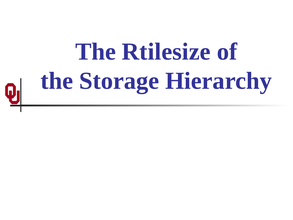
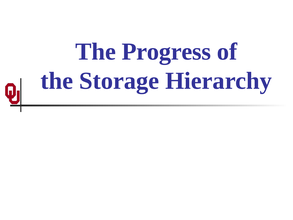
Rtilesize: Rtilesize -> Progress
